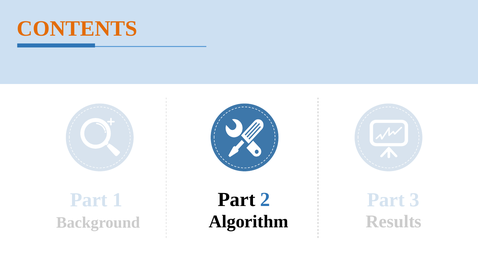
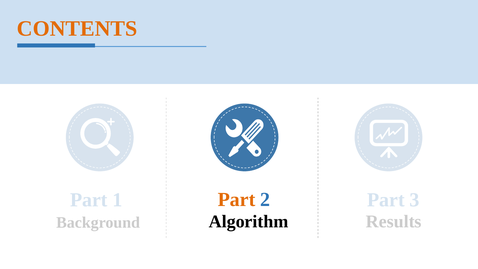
Part at (237, 199) colour: black -> orange
